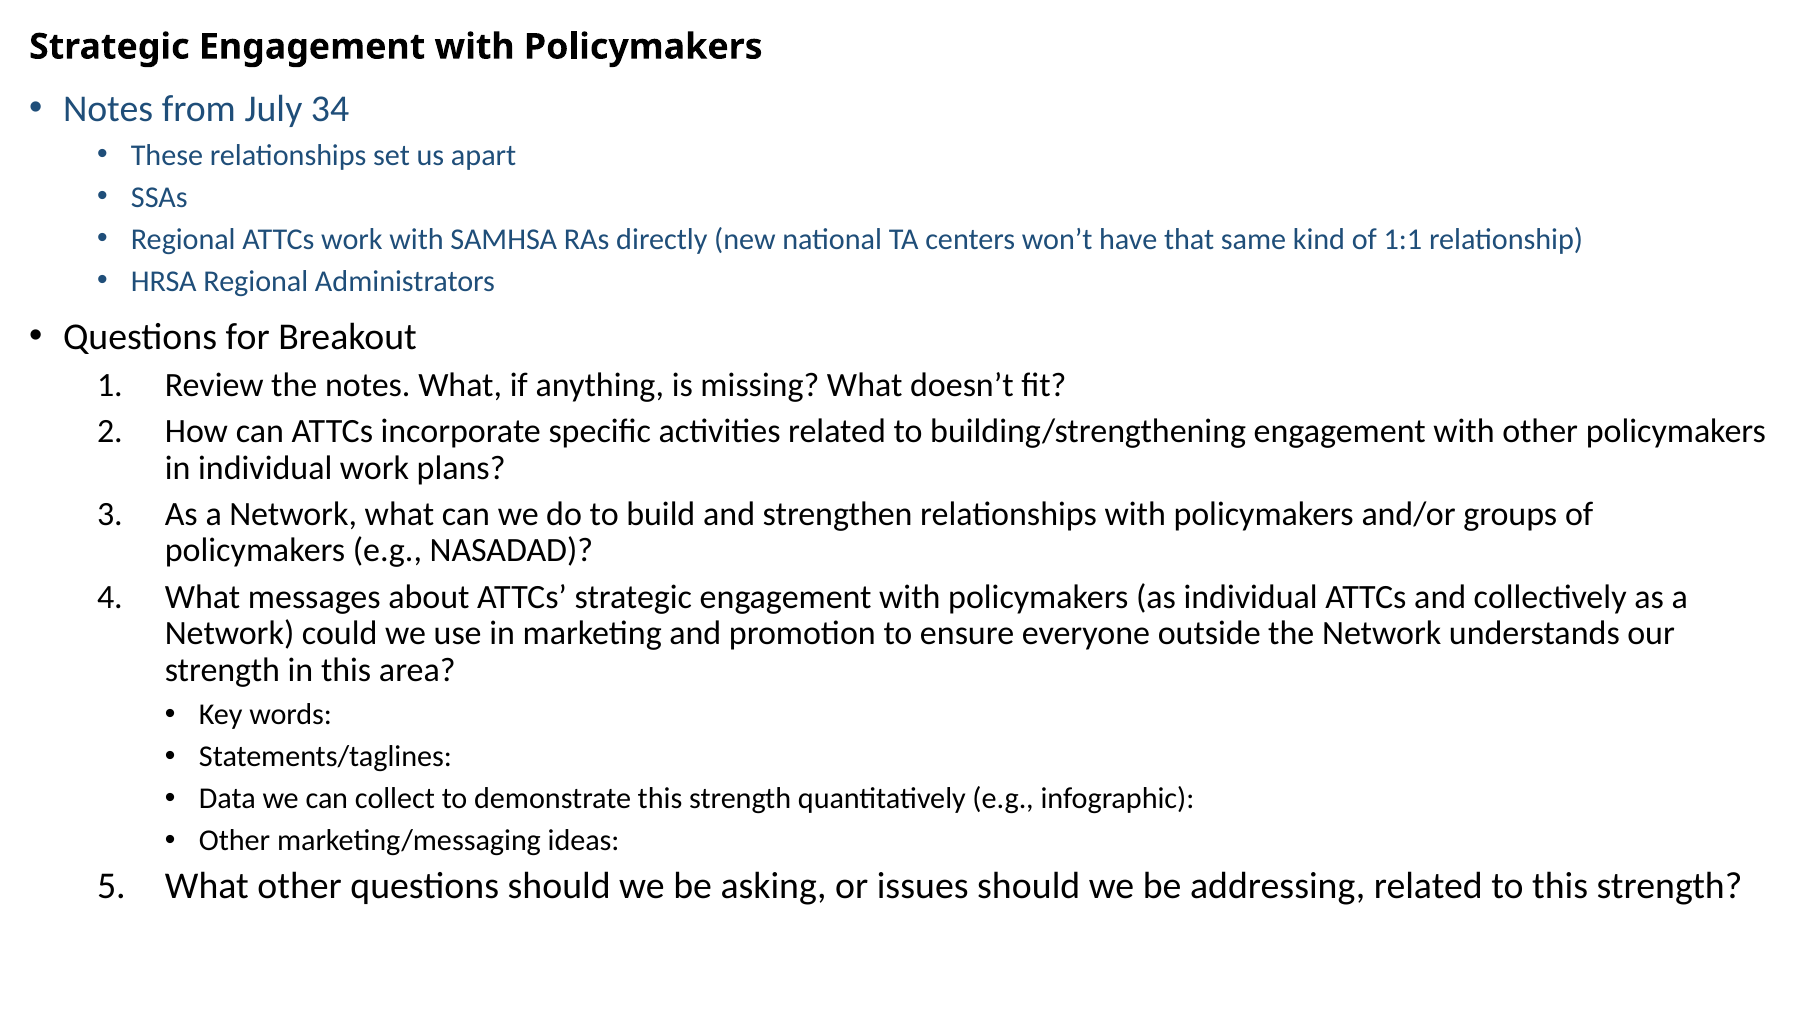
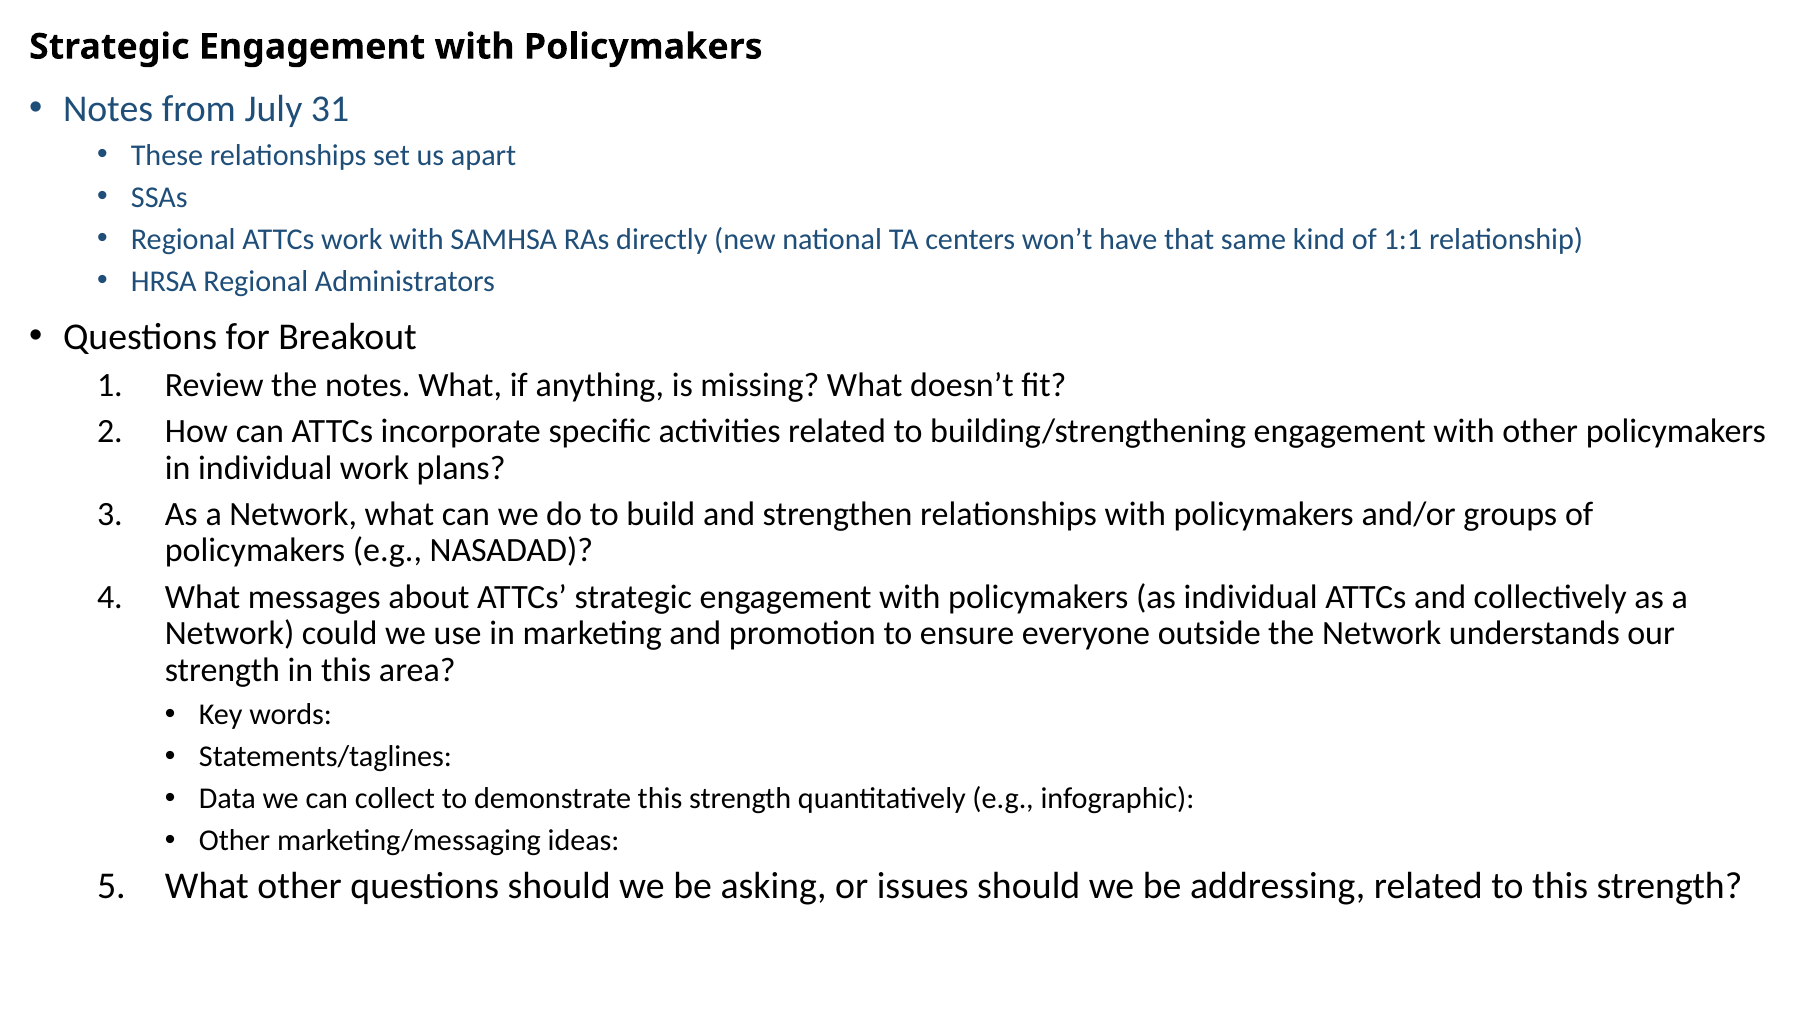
34: 34 -> 31
